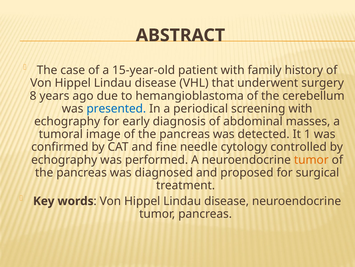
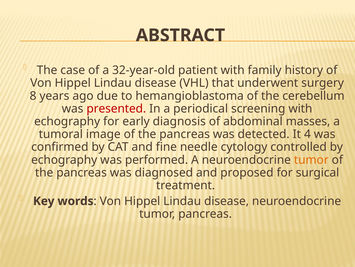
15-year-old: 15-year-old -> 32-year-old
presented colour: blue -> red
1: 1 -> 4
